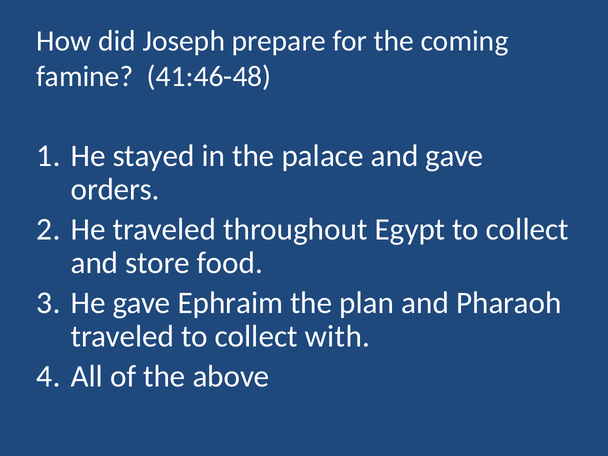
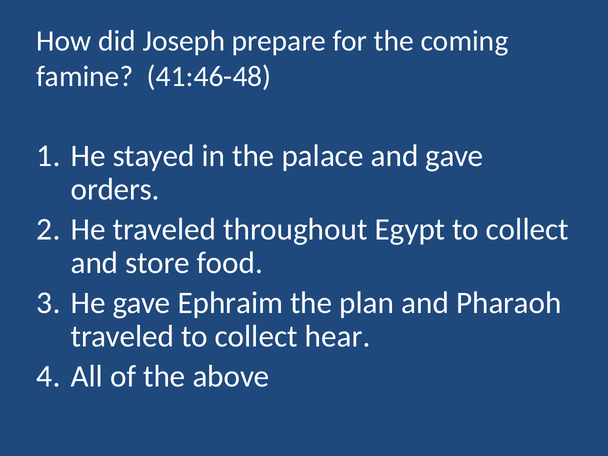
with: with -> hear
